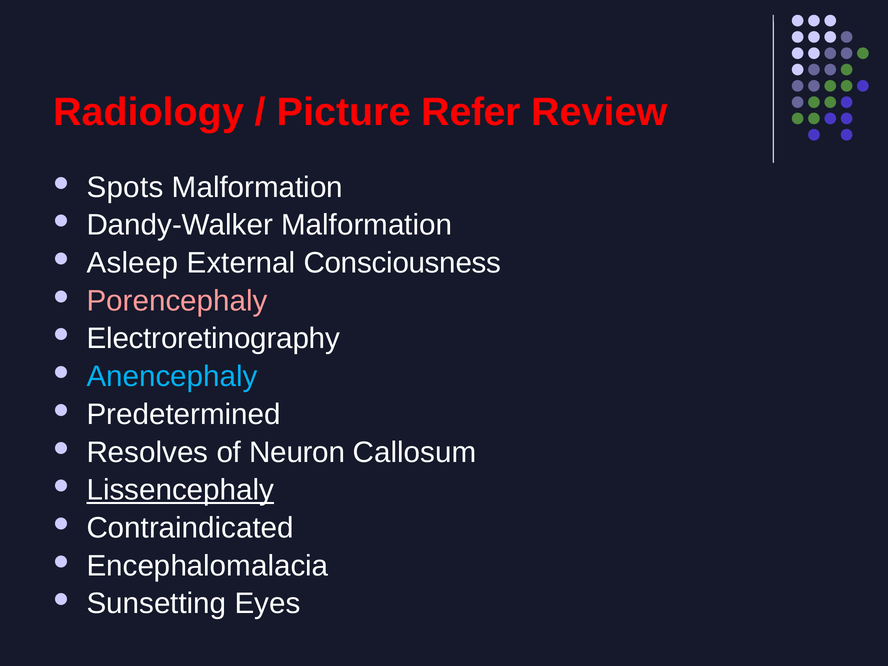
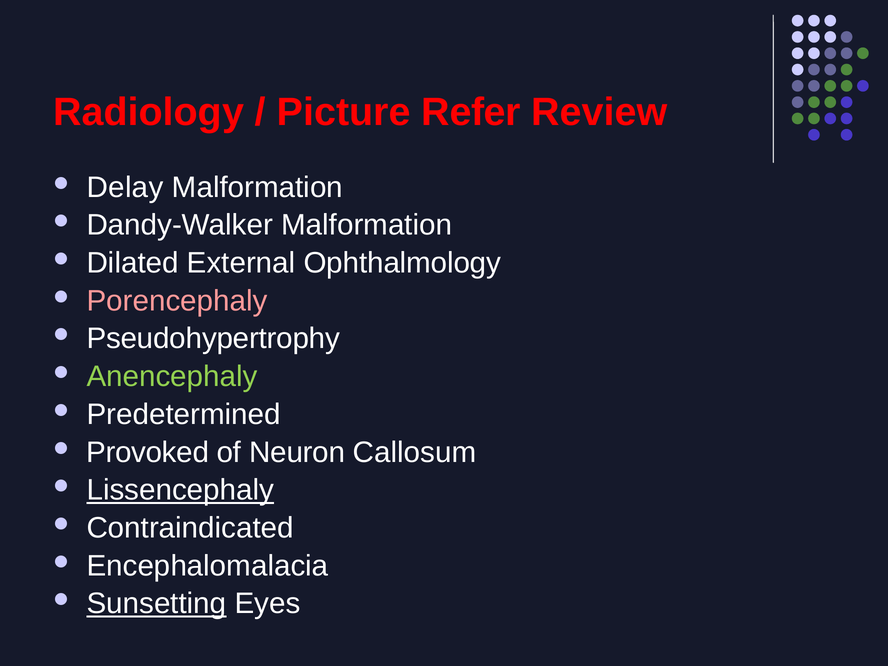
Spots: Spots -> Delay
Asleep: Asleep -> Dilated
Consciousness: Consciousness -> Ophthalmology
Electroretinography: Electroretinography -> Pseudohypertrophy
Anencephaly colour: light blue -> light green
Resolves: Resolves -> Provoked
Sunsetting underline: none -> present
